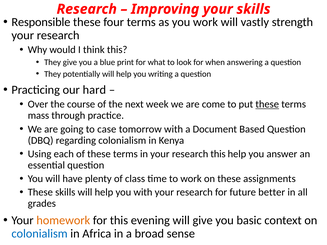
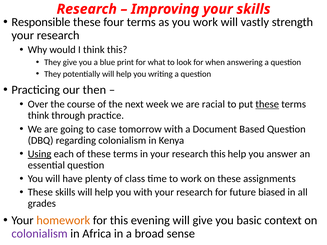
hard: hard -> then
come: come -> racial
mass at (38, 116): mass -> think
Using underline: none -> present
better: better -> biased
colonialism at (40, 234) colour: blue -> purple
